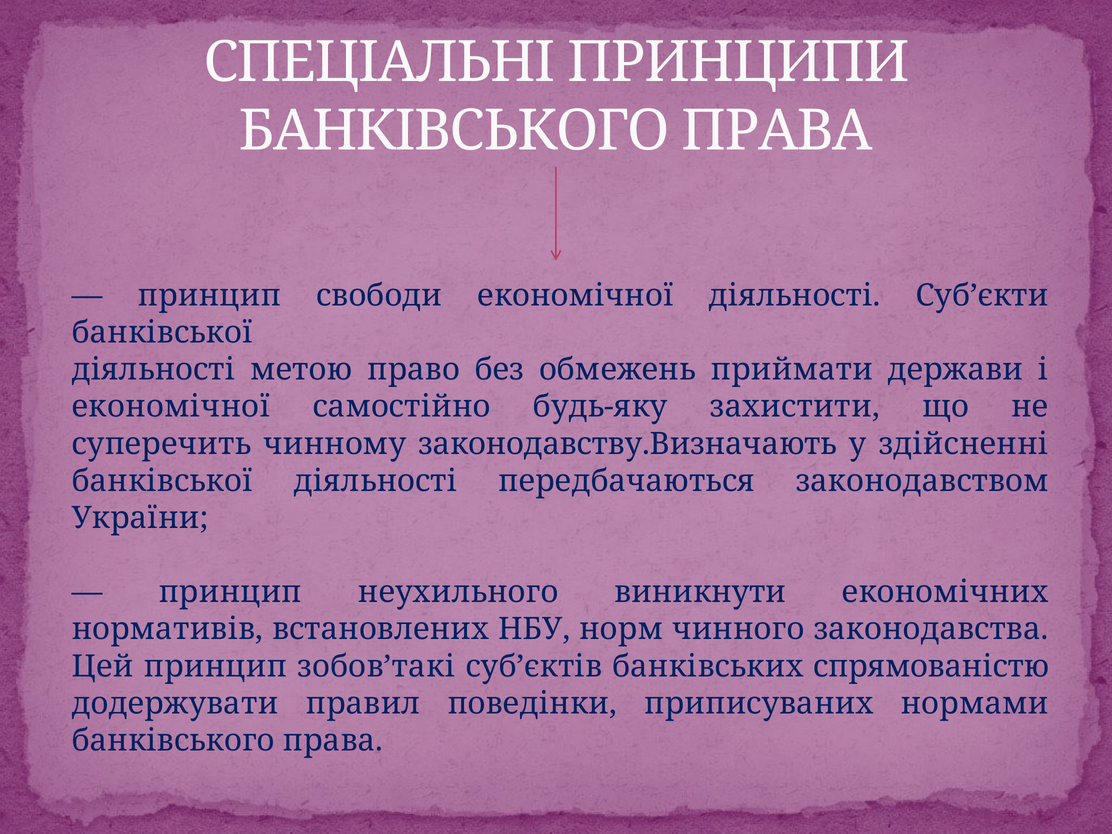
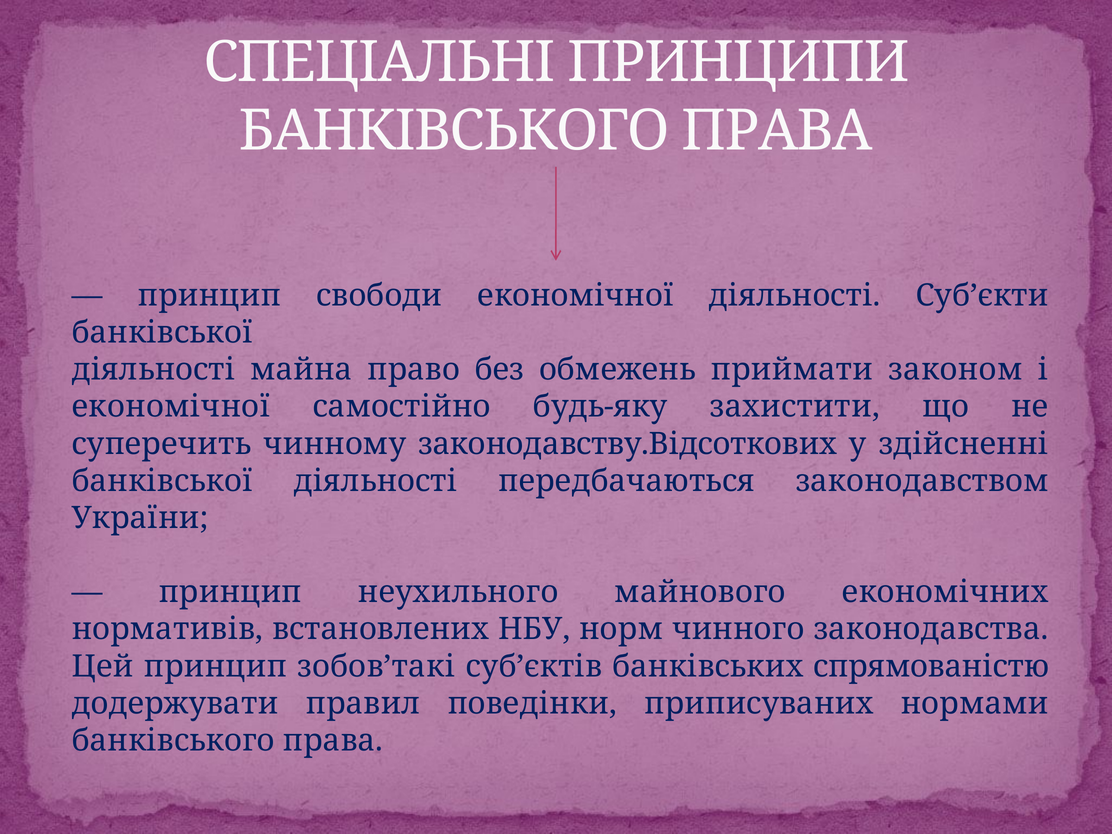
метою: метою -> майна
держави: держави -> законом
законодавству.Визначають: законодавству.Визначають -> законодавству.Відсоткових
виникнути: виникнути -> майнового
